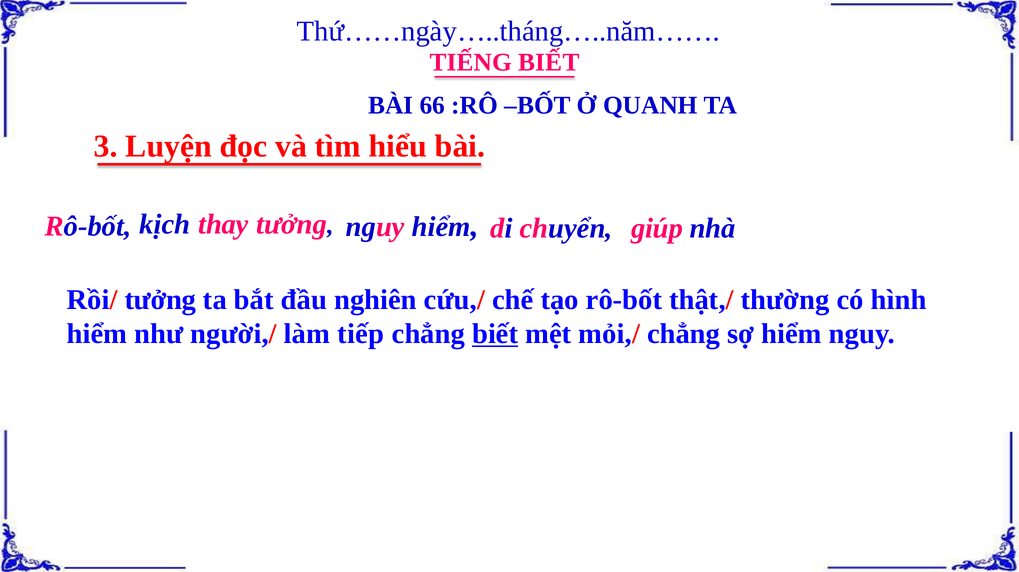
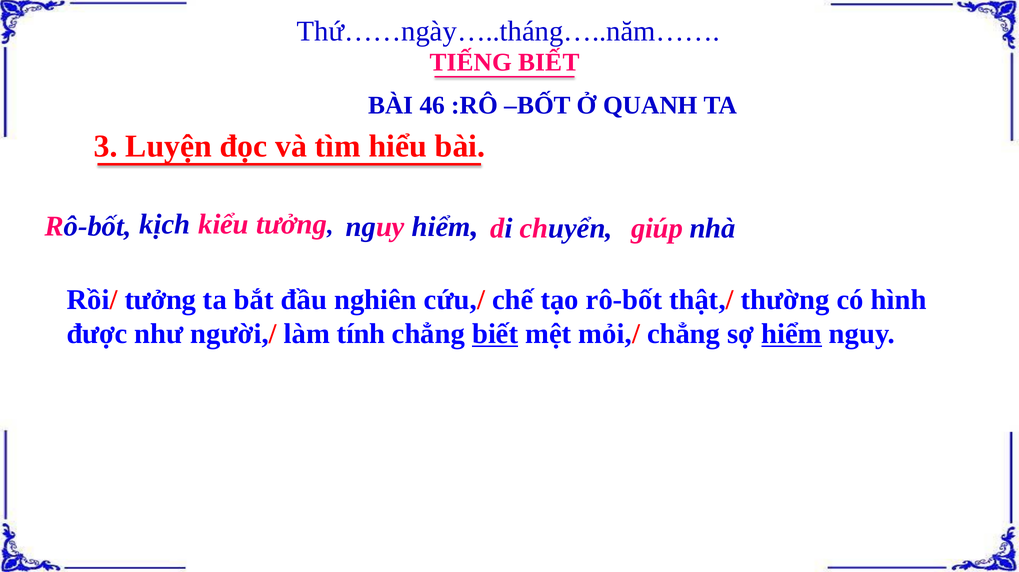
66: 66 -> 46
thay: thay -> kiểu
hiểm at (97, 334): hiểm -> được
tiếp: tiếp -> tính
hiểm at (792, 334) underline: none -> present
